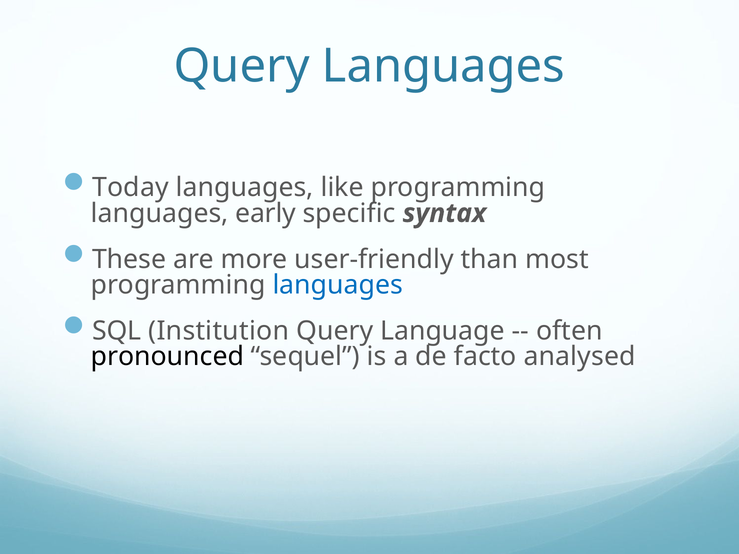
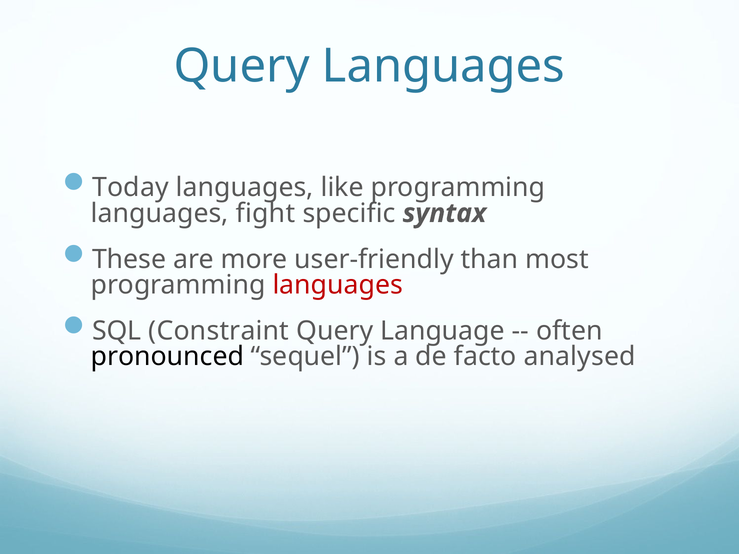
early: early -> fight
languages at (338, 285) colour: blue -> red
Institution: Institution -> Constraint
